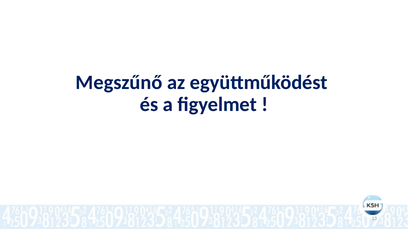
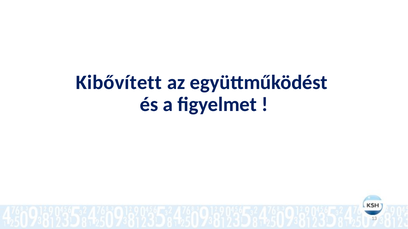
Megszűnő: Megszűnő -> Kibővített
